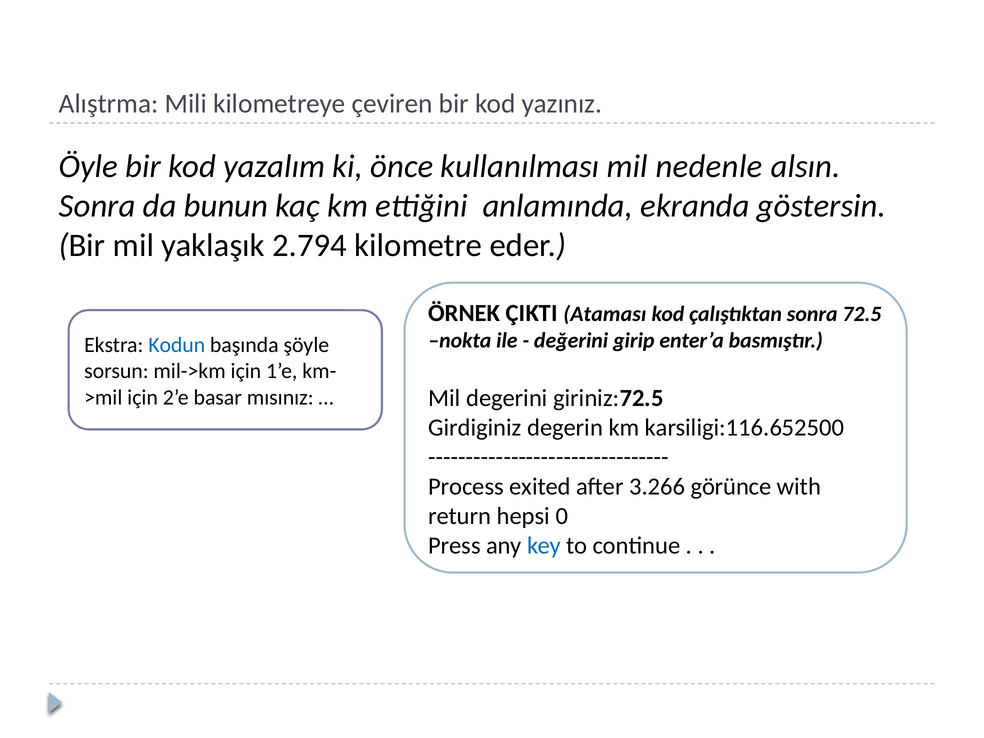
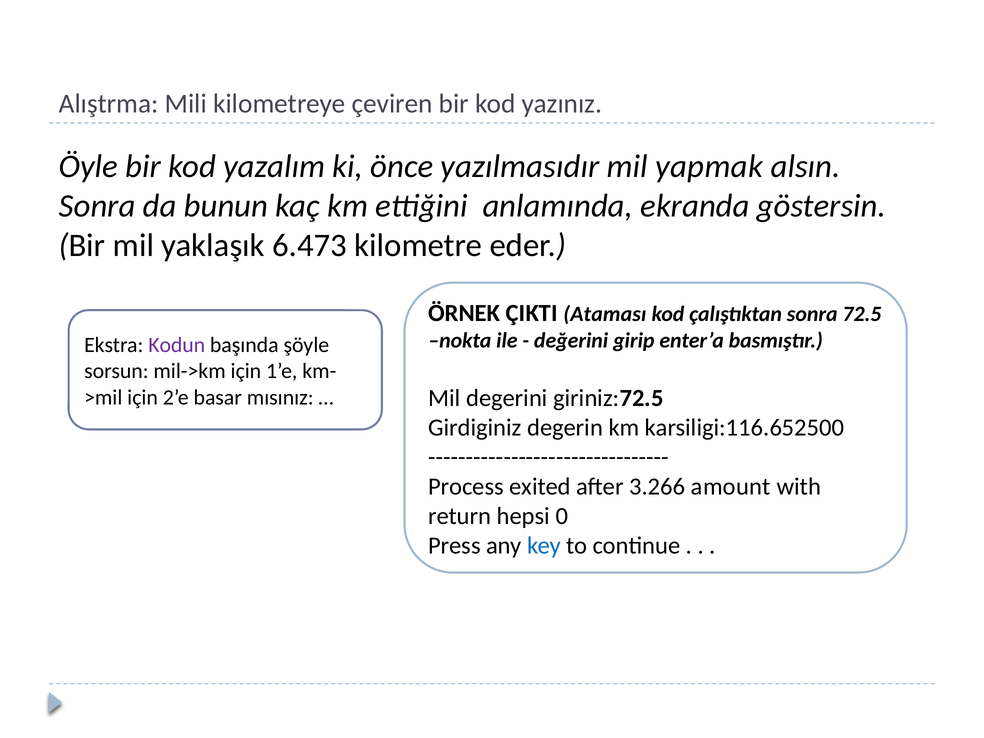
kullanılması: kullanılması -> yazılmasıdır
nedenle: nedenle -> yapmak
2.794: 2.794 -> 6.473
Kodun colour: blue -> purple
görünce: görünce -> amount
